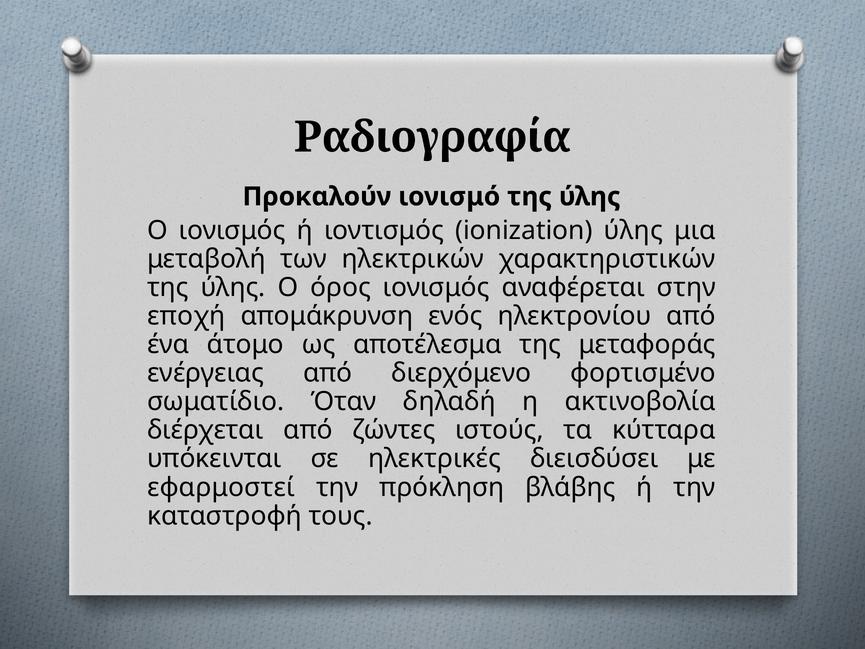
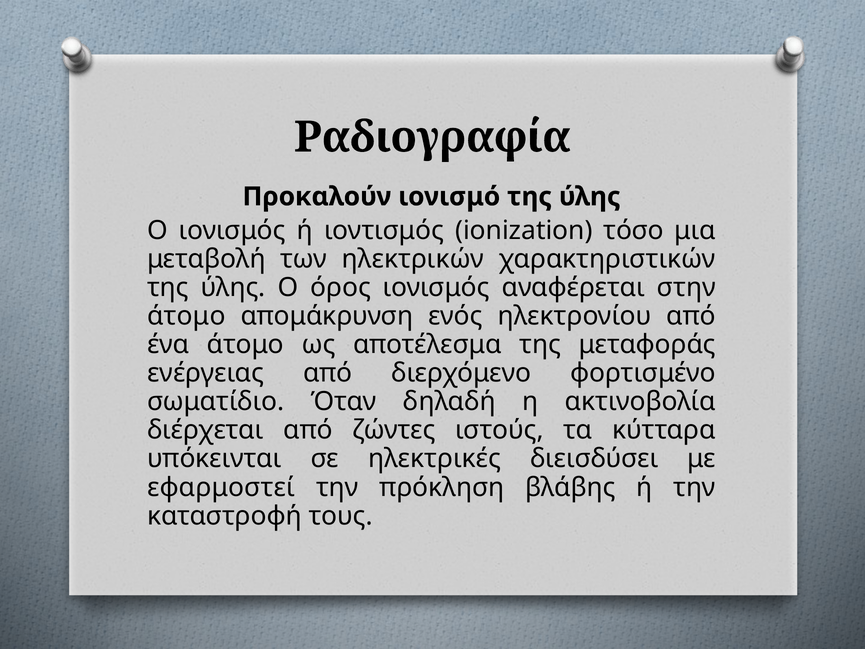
ionization ύλης: ύλης -> τόσο
εποχή at (186, 316): εποχή -> άτομο
